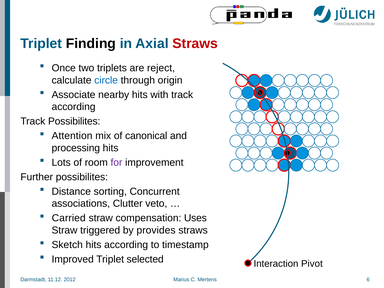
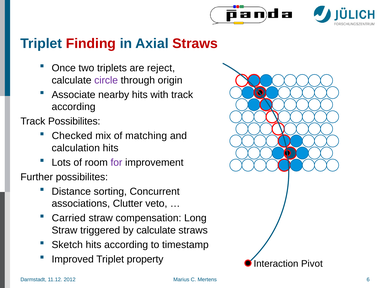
Finding colour: black -> red
circle colour: blue -> purple
Attention: Attention -> Checked
canonical: canonical -> matching
processing: processing -> calculation
Uses: Uses -> Long
by provides: provides -> calculate
selected: selected -> property
